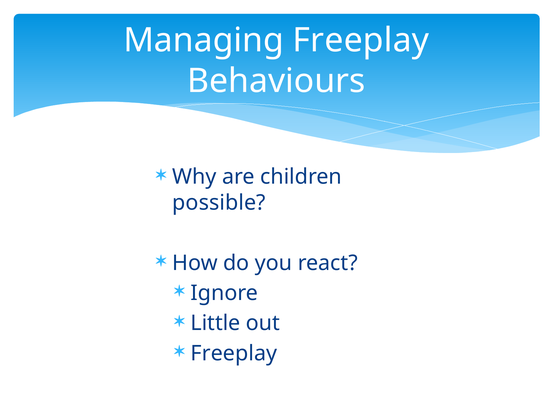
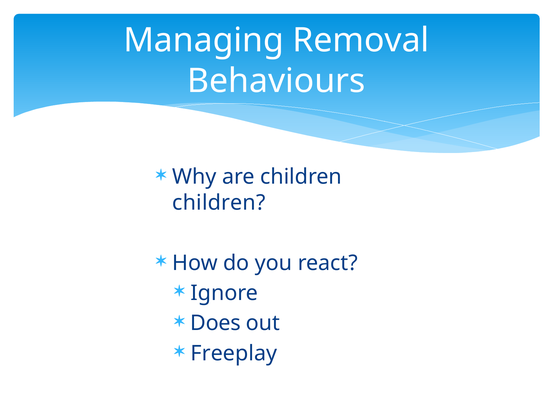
Managing Freeplay: Freeplay -> Removal
possible at (219, 202): possible -> children
Little: Little -> Does
